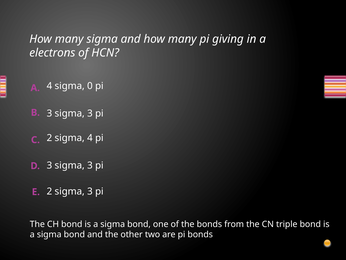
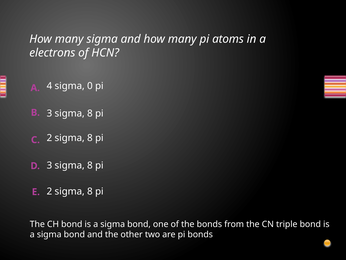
giving: giving -> atoms
3 at (90, 113): 3 -> 8
4 at (90, 138): 4 -> 8
3 at (90, 165): 3 -> 8
3 at (90, 191): 3 -> 8
